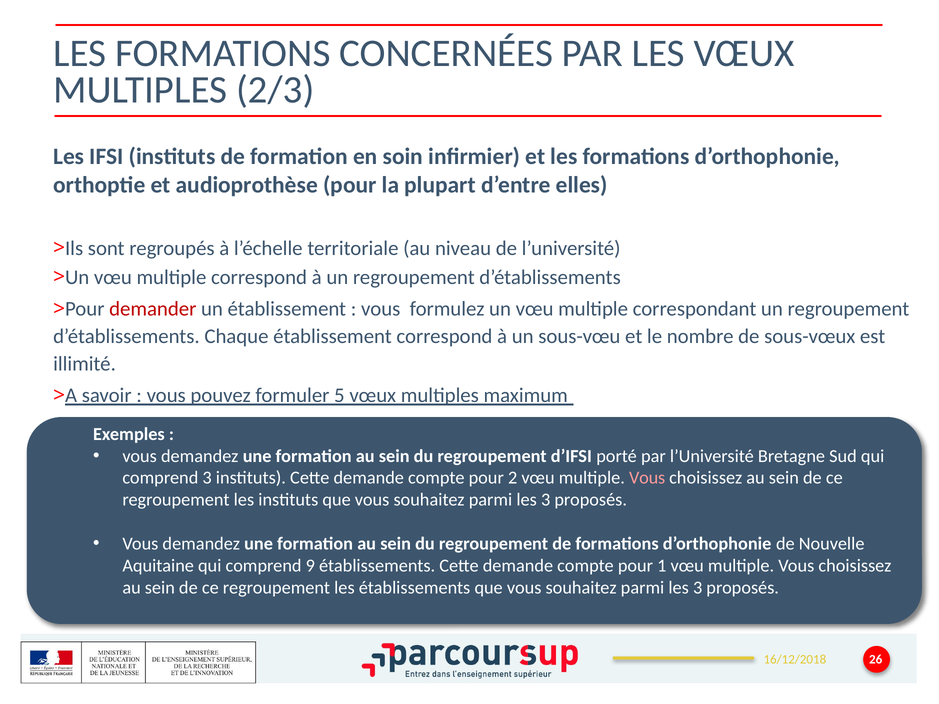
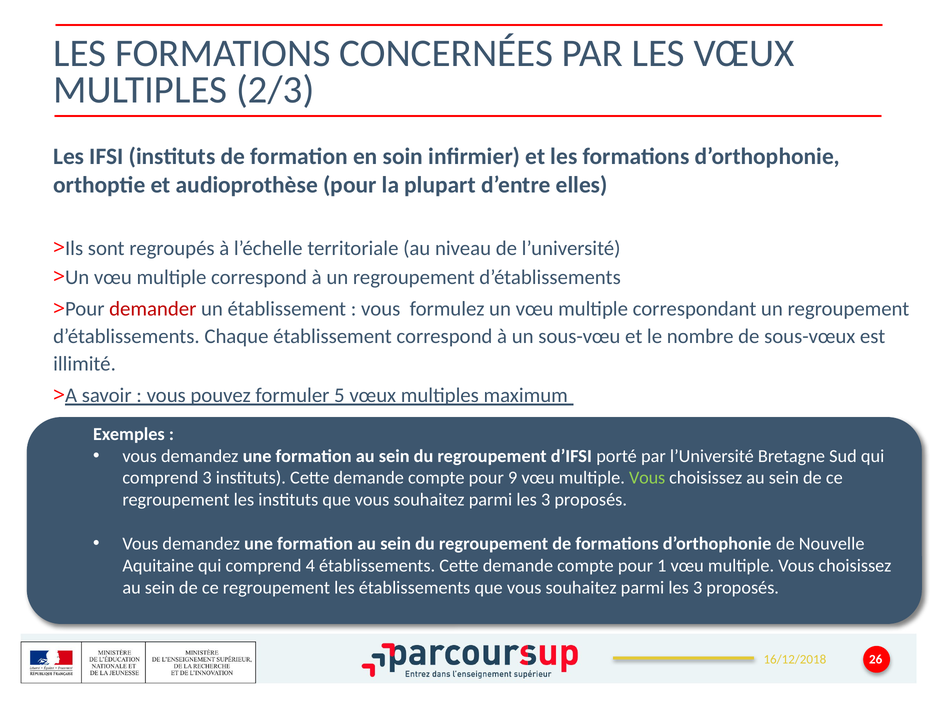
2: 2 -> 9
Vous at (647, 478) colour: pink -> light green
9: 9 -> 4
